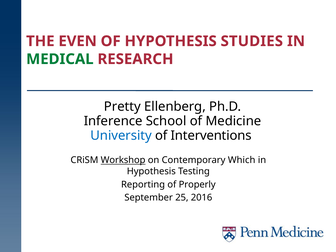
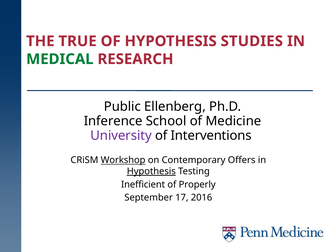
EVEN: EVEN -> TRUE
Pretty: Pretty -> Public
University colour: blue -> purple
Which: Which -> Offers
Hypothesis at (151, 171) underline: none -> present
Reporting: Reporting -> Inefficient
25: 25 -> 17
